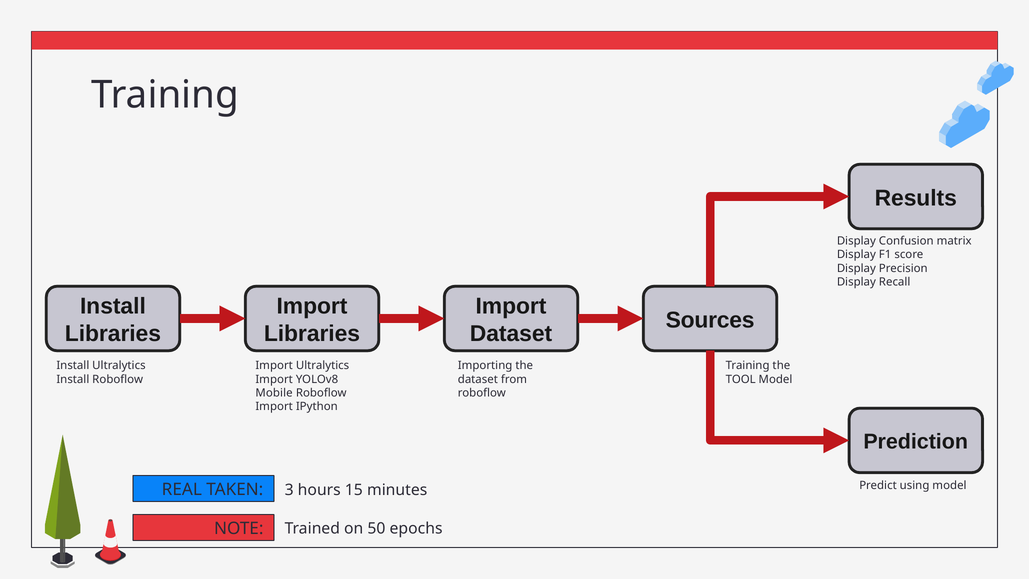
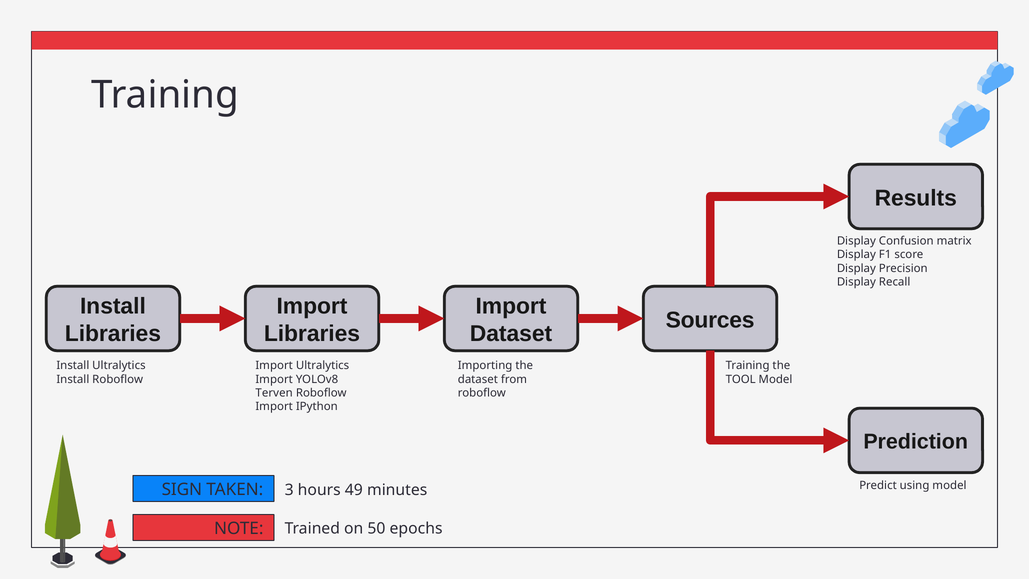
Mobile: Mobile -> Terven
REAL: REAL -> SIGN
15: 15 -> 49
